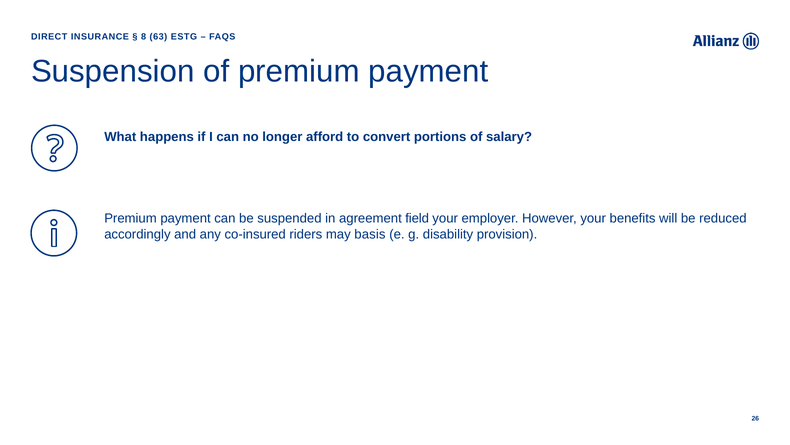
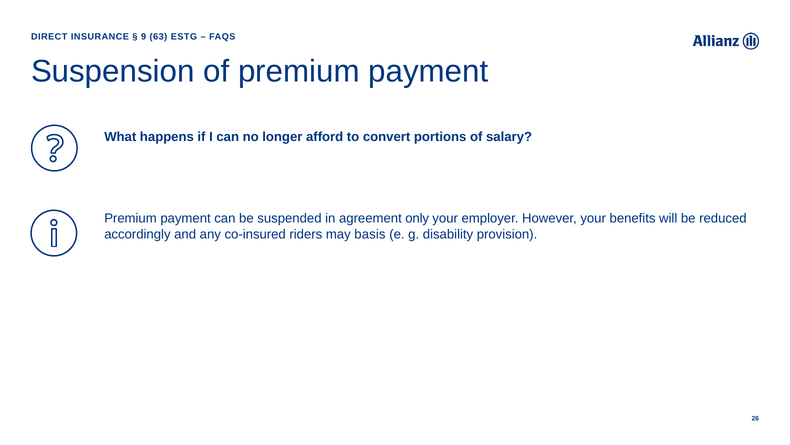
8: 8 -> 9
field: field -> only
